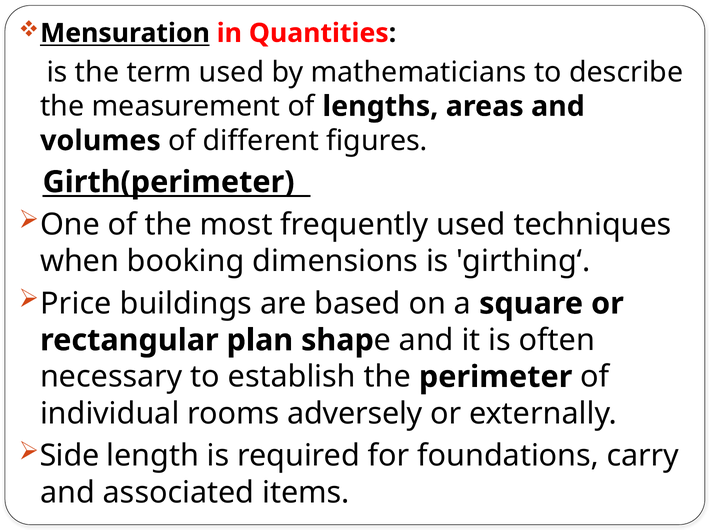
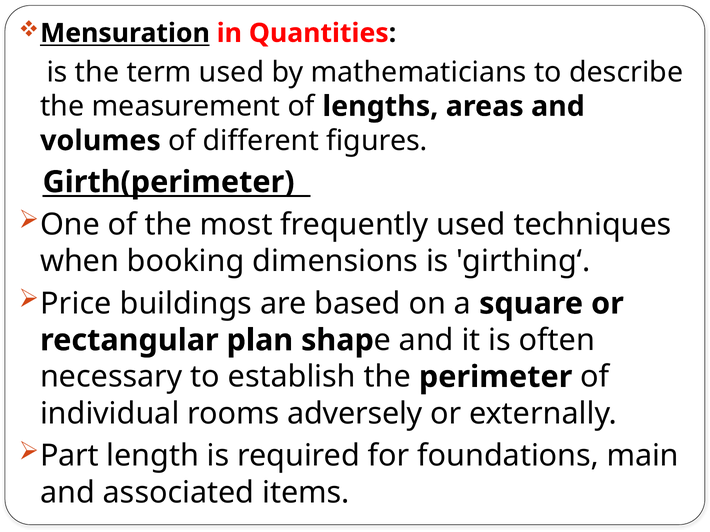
Side: Side -> Part
carry: carry -> main
